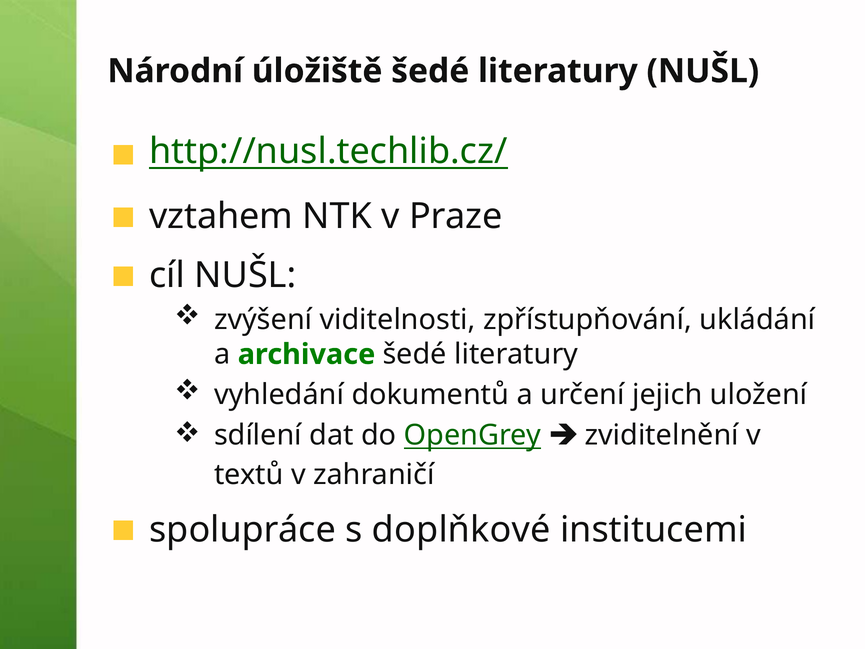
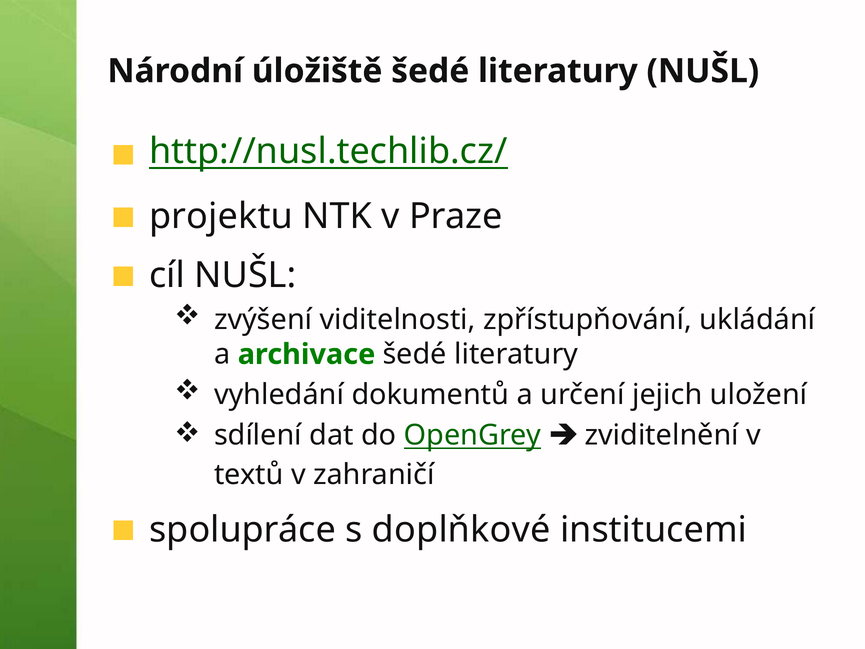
vztahem: vztahem -> projektu
